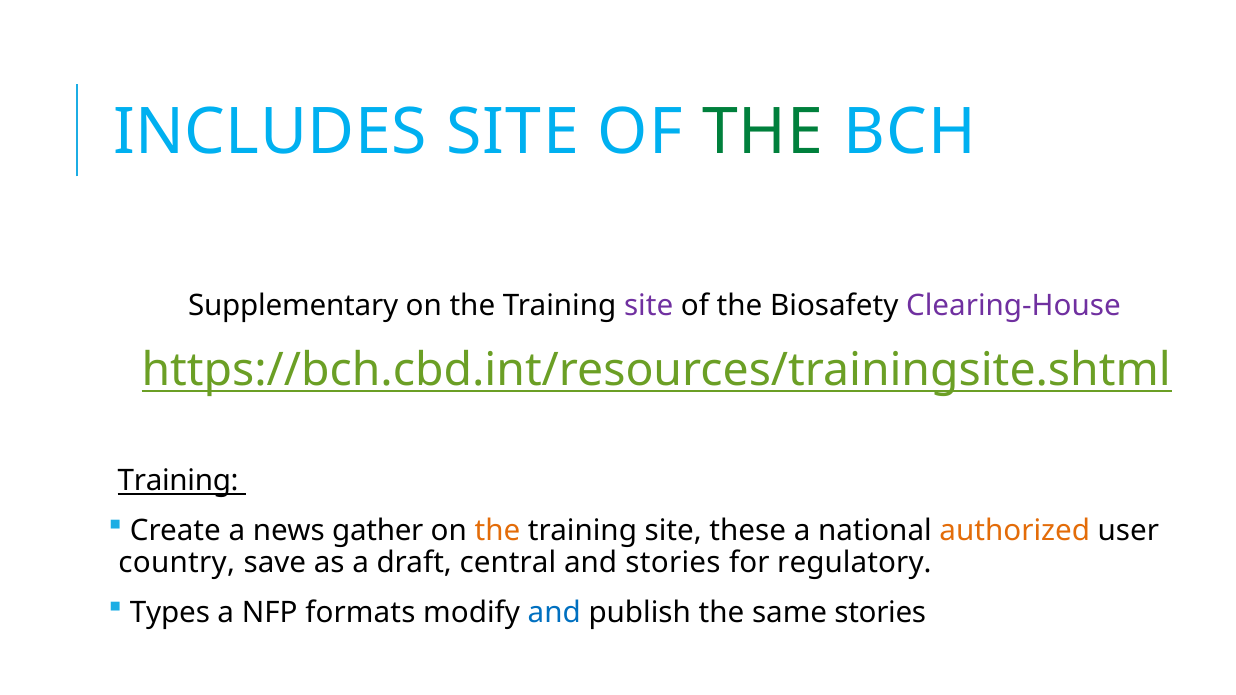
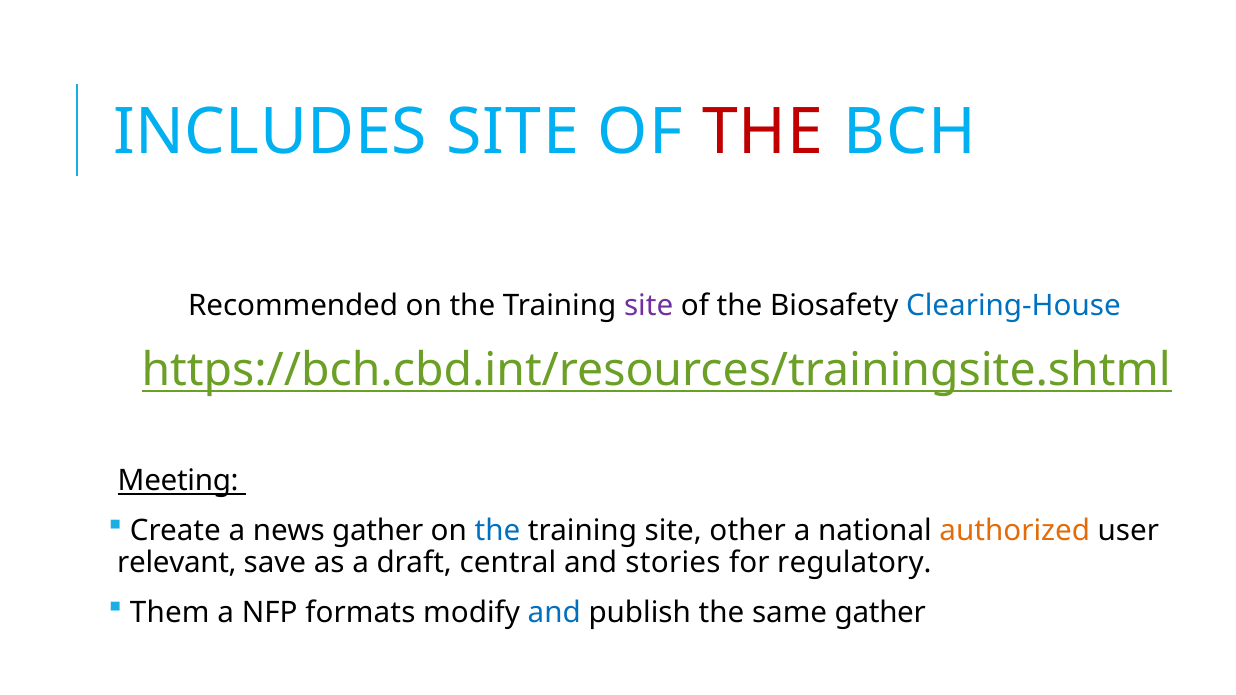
THE at (763, 133) colour: green -> red
Supplementary: Supplementary -> Recommended
Clearing-House colour: purple -> blue
Training at (178, 481): Training -> Meeting
the at (497, 531) colour: orange -> blue
these: these -> other
country: country -> relevant
Types: Types -> Them
same stories: stories -> gather
